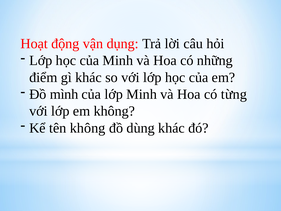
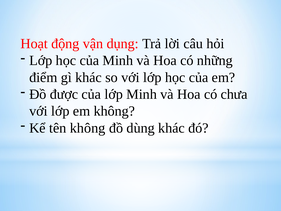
mình: mình -> được
từng: từng -> chưa
